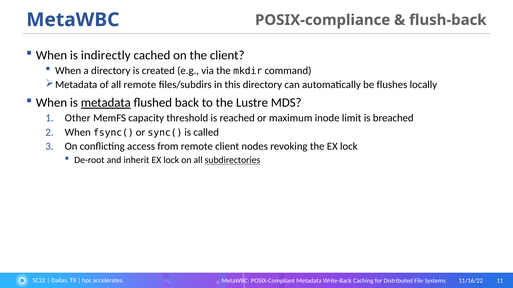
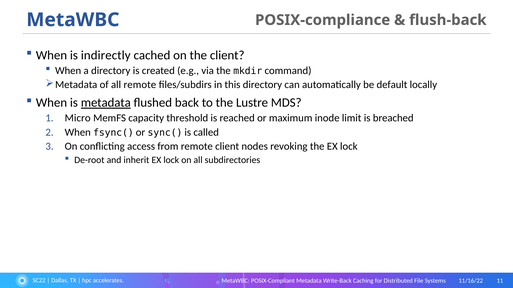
flushes: flushes -> default
Other: Other -> Micro
subdirectories underline: present -> none
